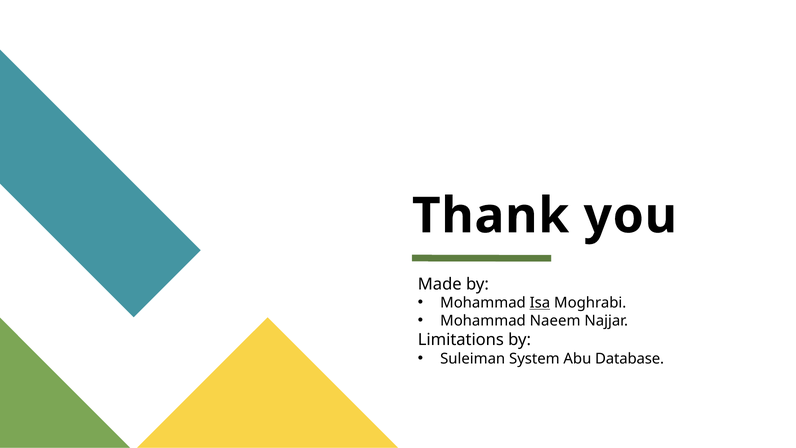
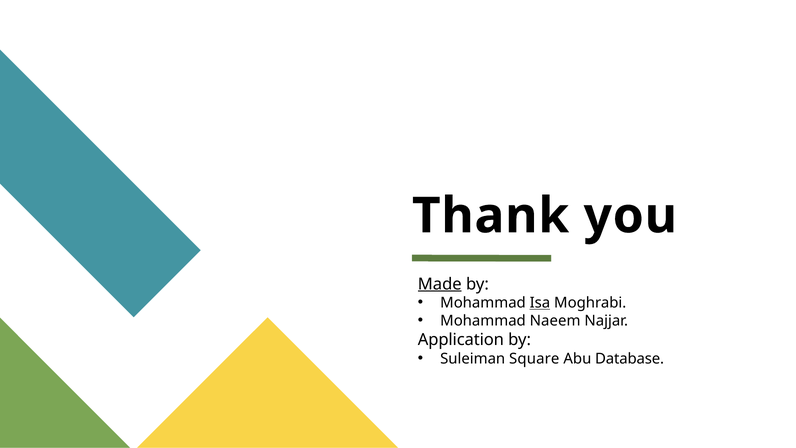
Made underline: none -> present
Limitations: Limitations -> Application
System: System -> Square
